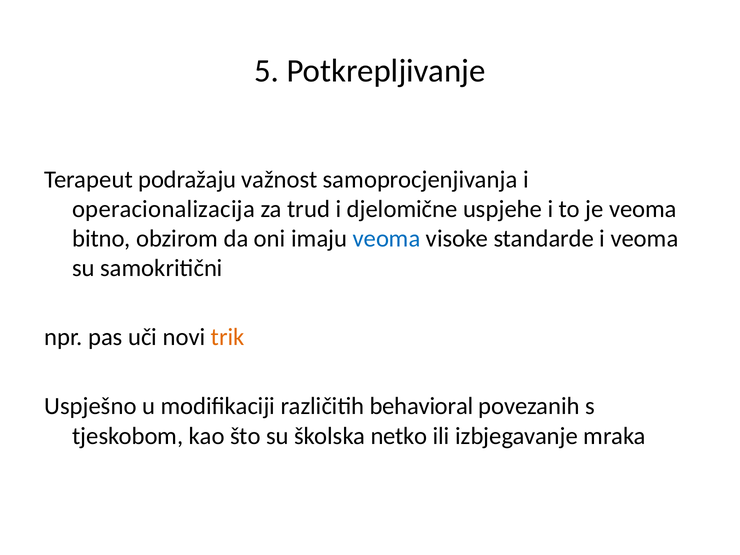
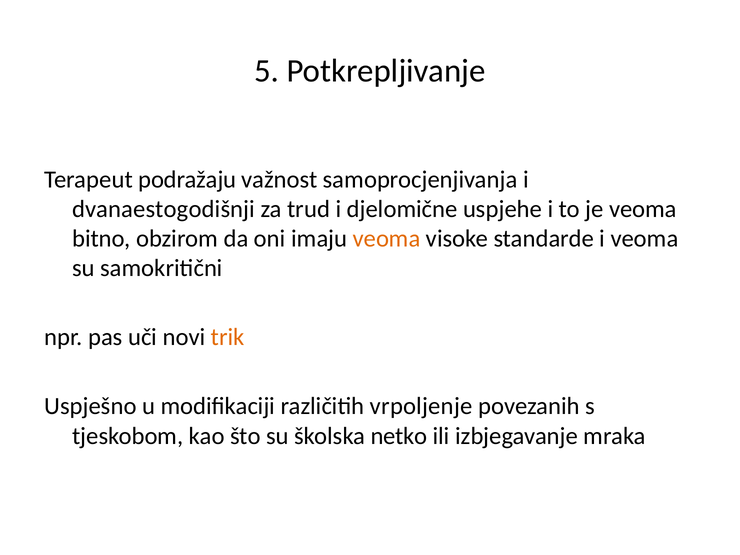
operacionalizacija: operacionalizacija -> dvanaestogodišnji
veoma at (387, 239) colour: blue -> orange
behavioral: behavioral -> vrpoljenje
